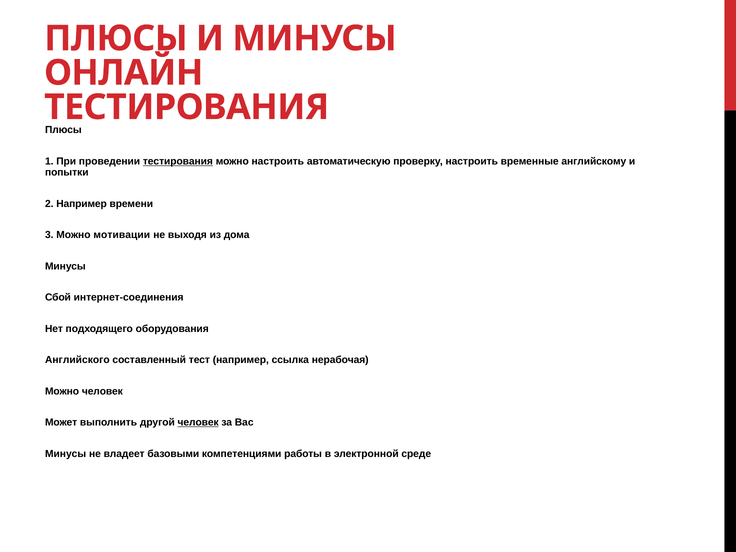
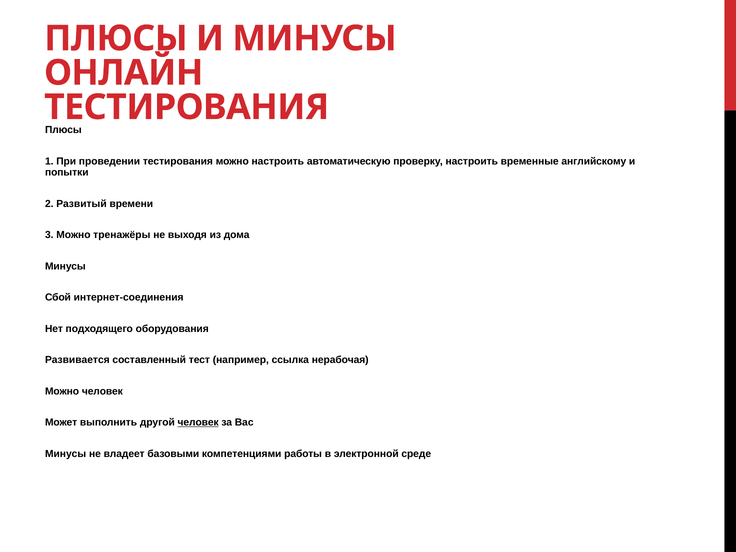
тестирования at (178, 161) underline: present -> none
2 Например: Например -> Развитый
мотивации: мотивации -> тренажёры
Английского: Английского -> Развивается
